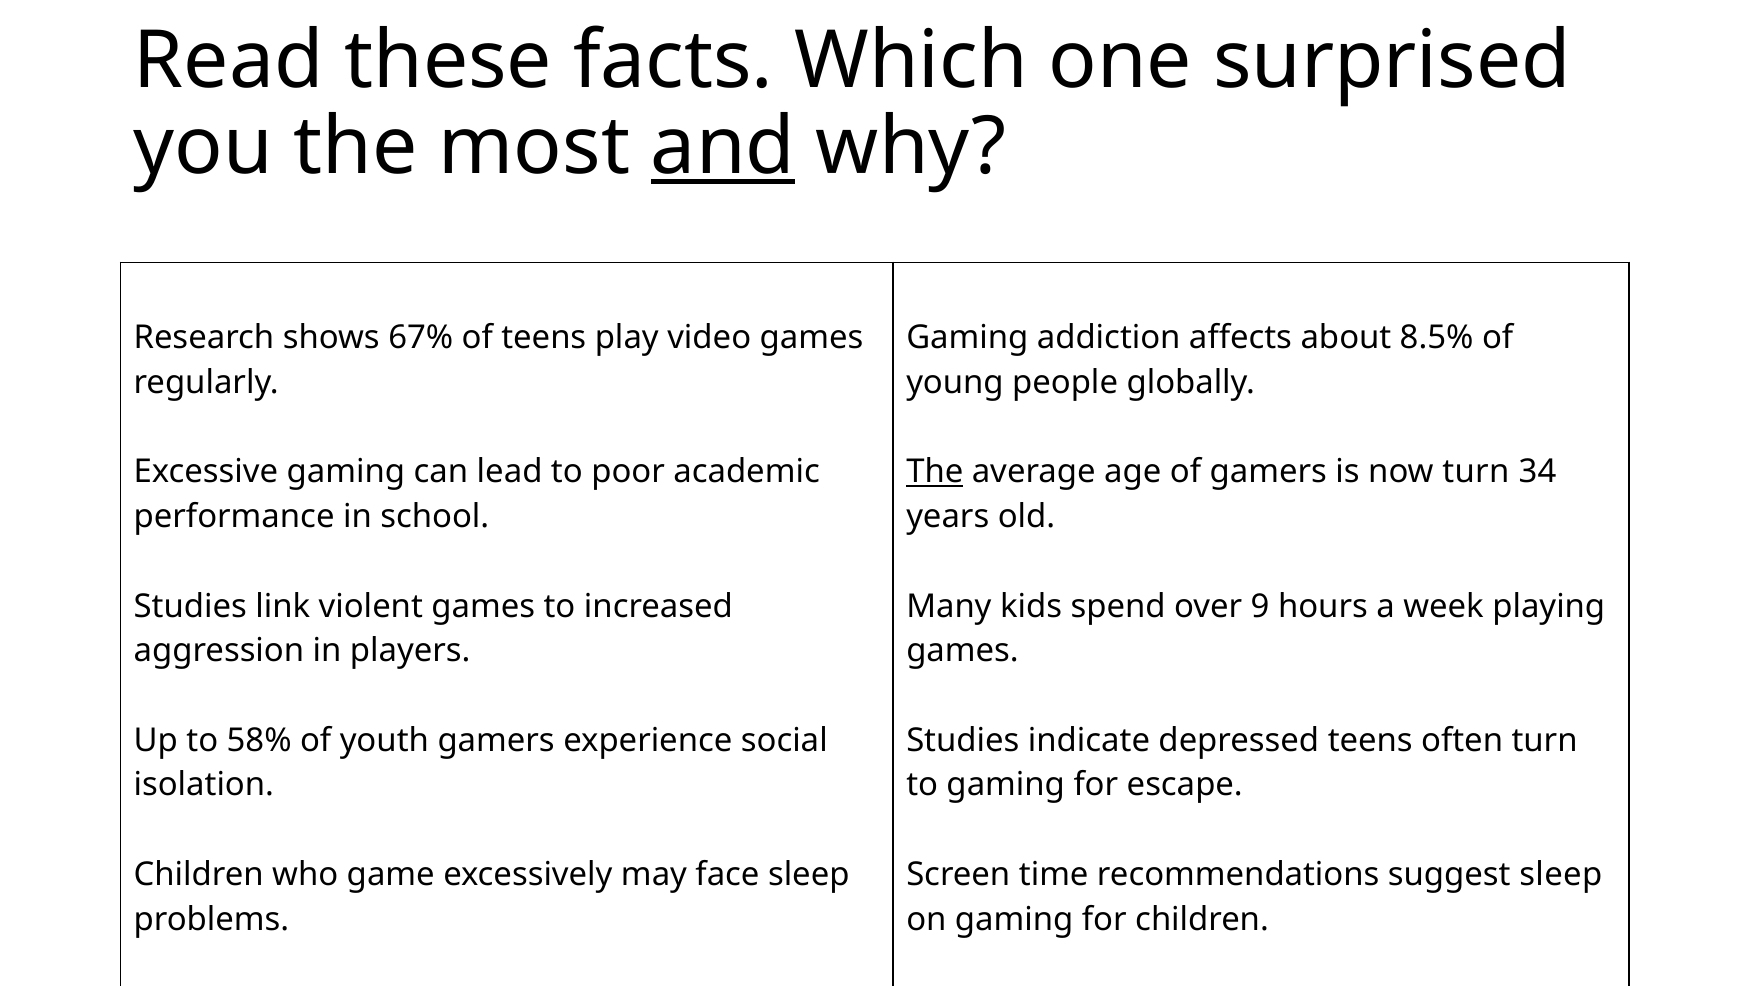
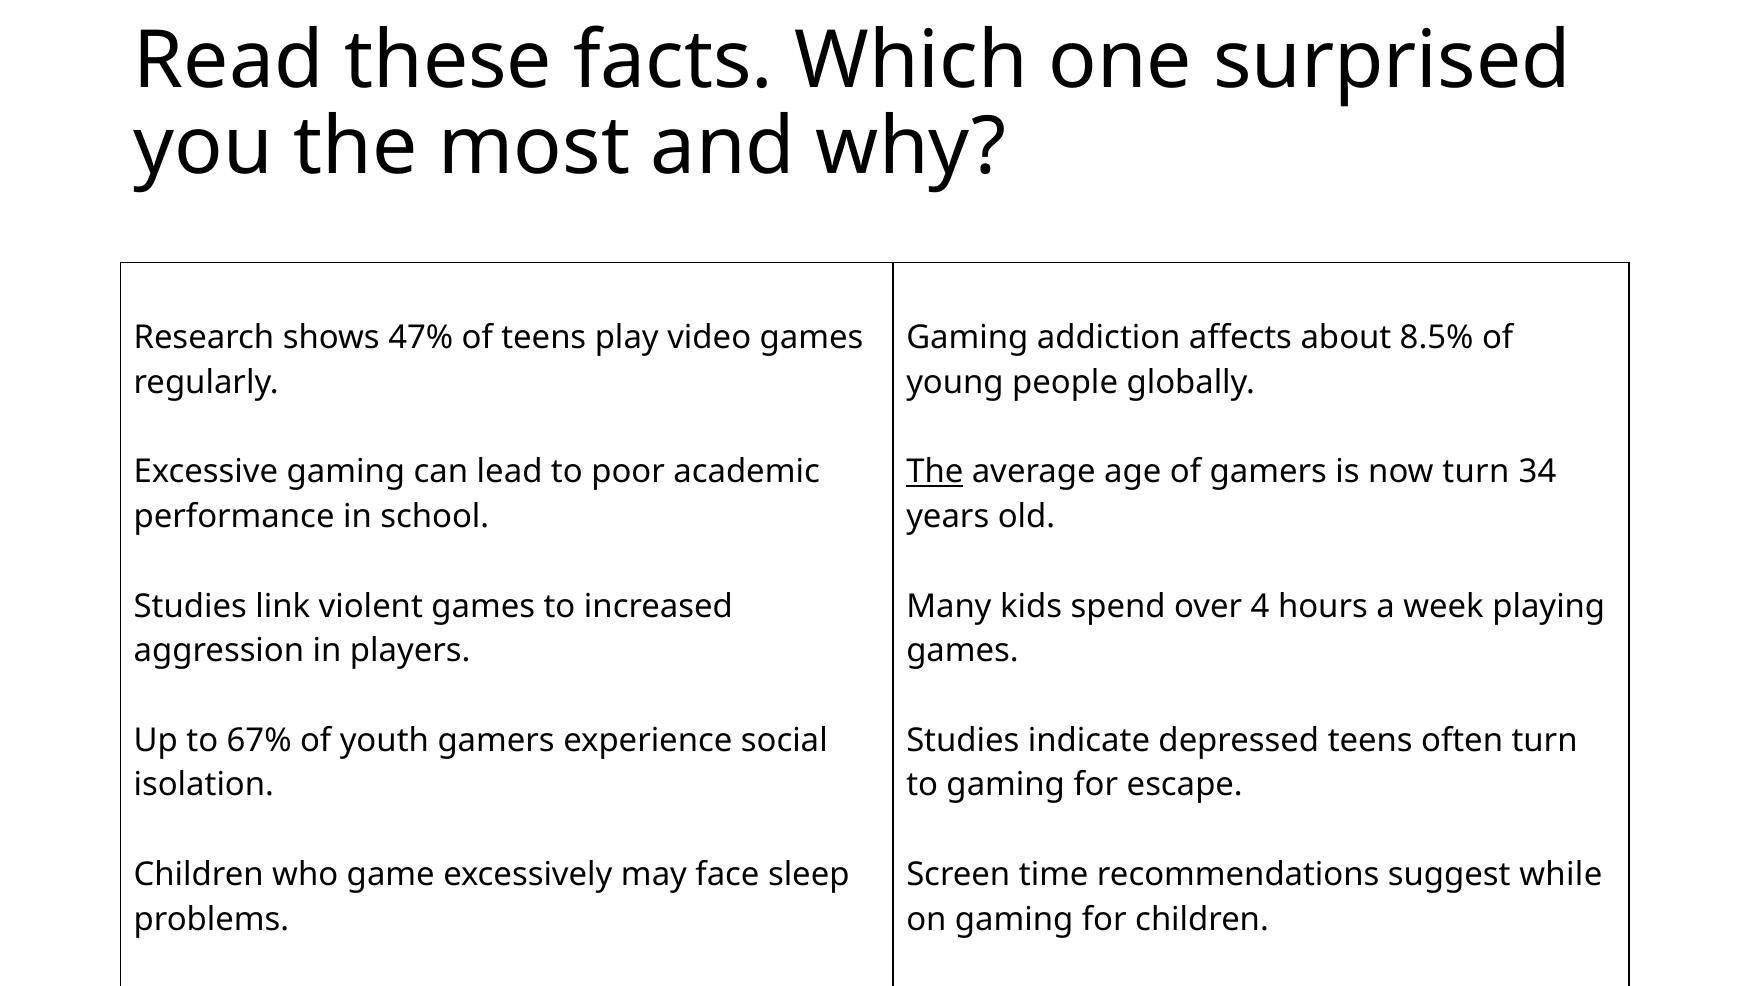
and underline: present -> none
67%: 67% -> 47%
9: 9 -> 4
58%: 58% -> 67%
suggest sleep: sleep -> while
